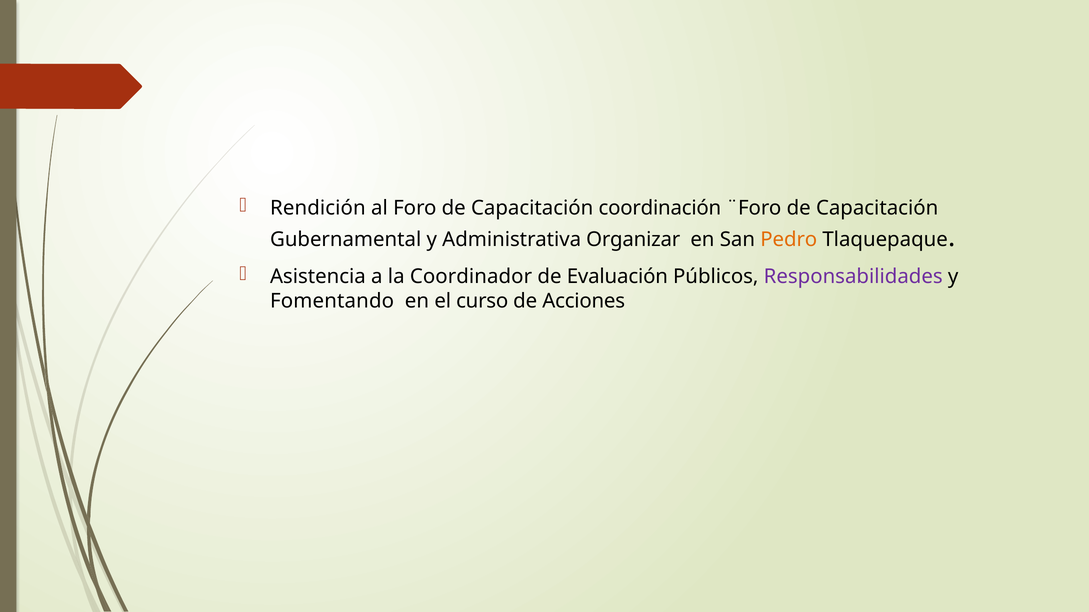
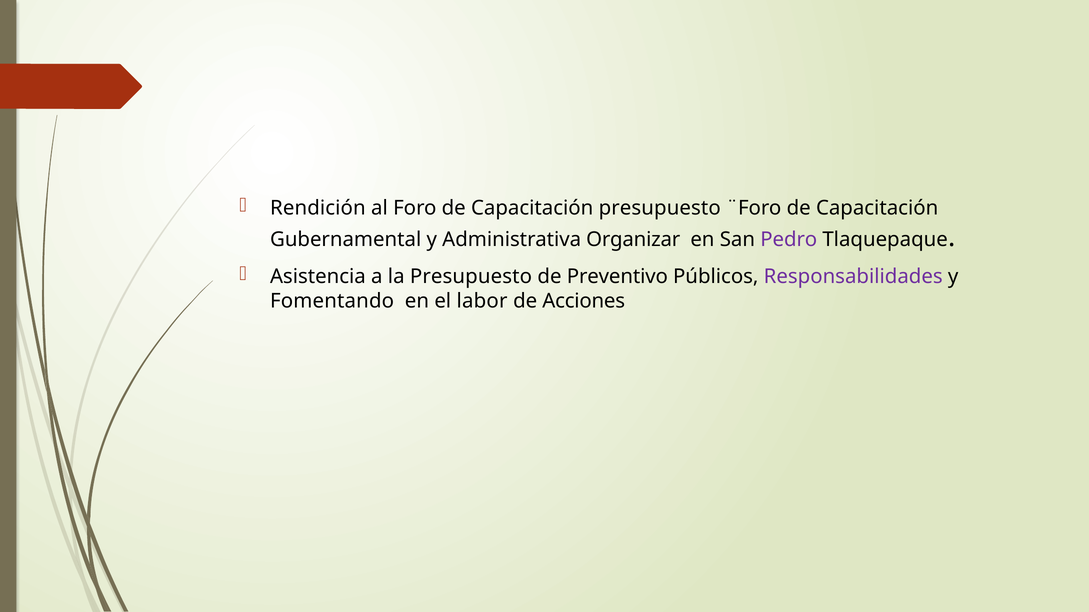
Capacitación coordinación: coordinación -> presupuesto
Pedro colour: orange -> purple
la Coordinador: Coordinador -> Presupuesto
Evaluación: Evaluación -> Preventivo
curso: curso -> labor
